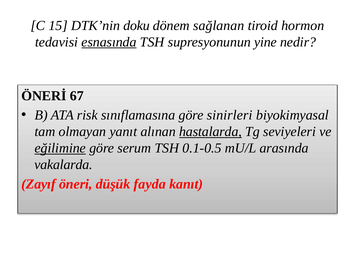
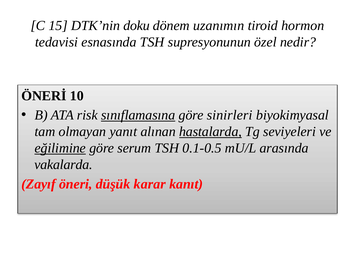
sağlanan: sağlanan -> uzanımın
esnasında underline: present -> none
yine: yine -> özel
67: 67 -> 10
sınıflamasına underline: none -> present
fayda: fayda -> karar
